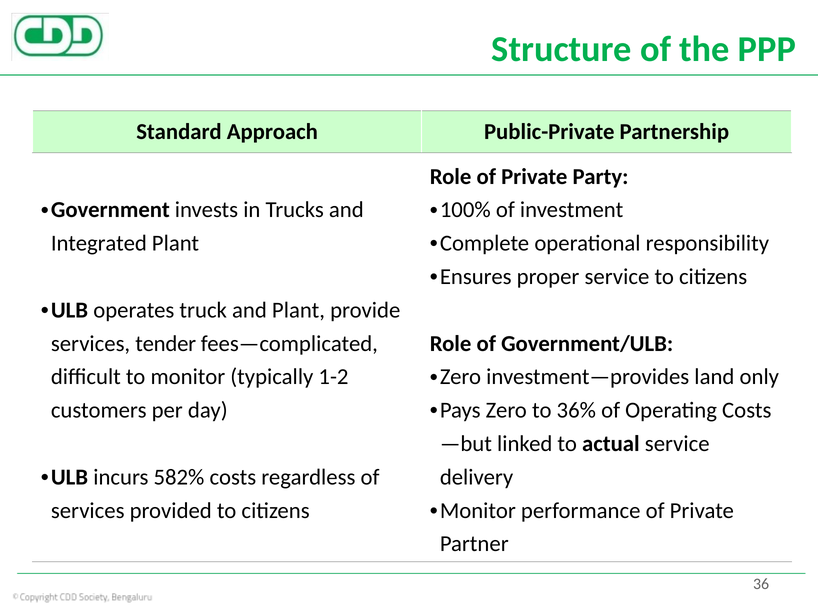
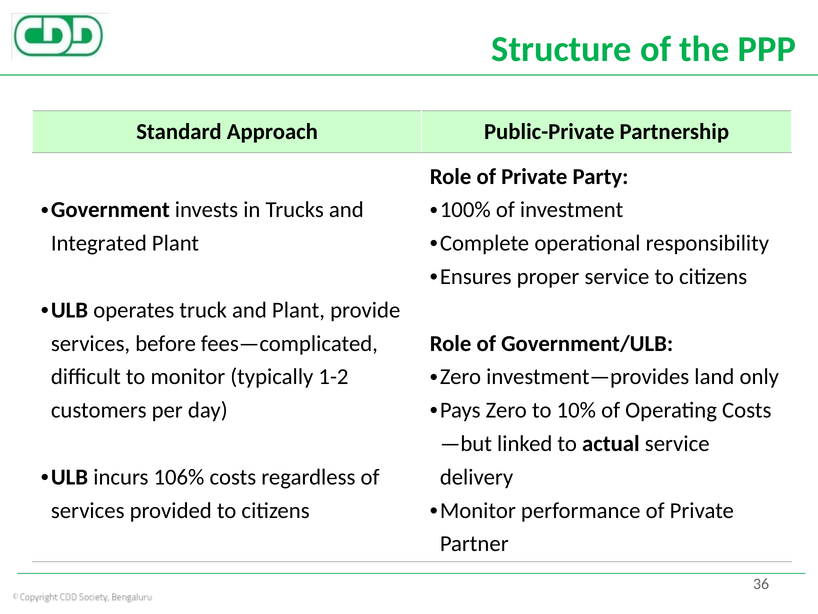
tender: tender -> before
36%: 36% -> 10%
582%: 582% -> 106%
